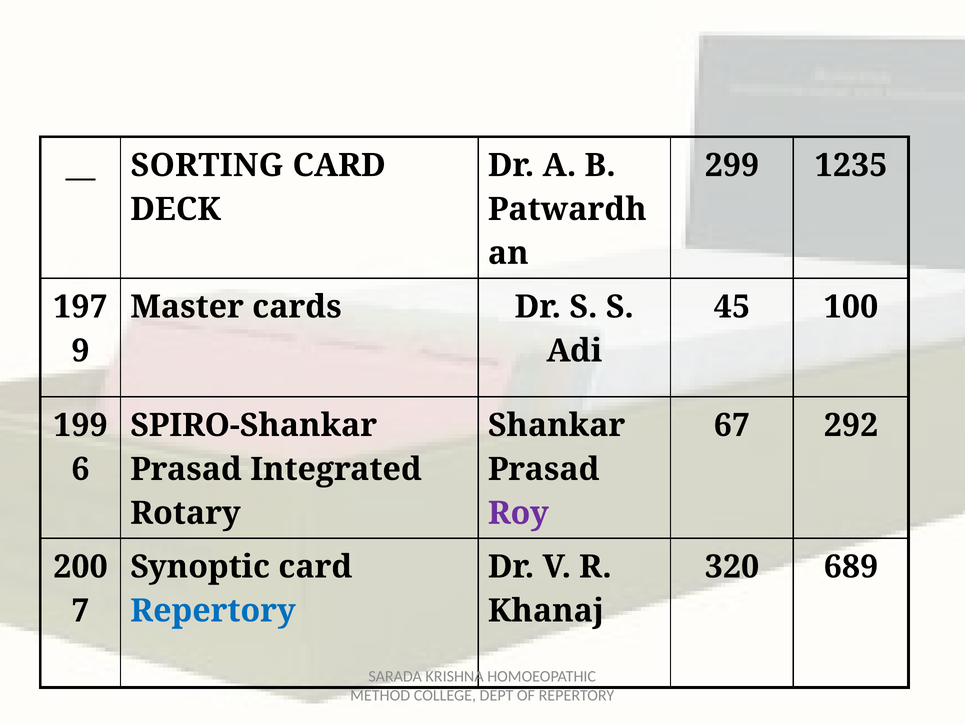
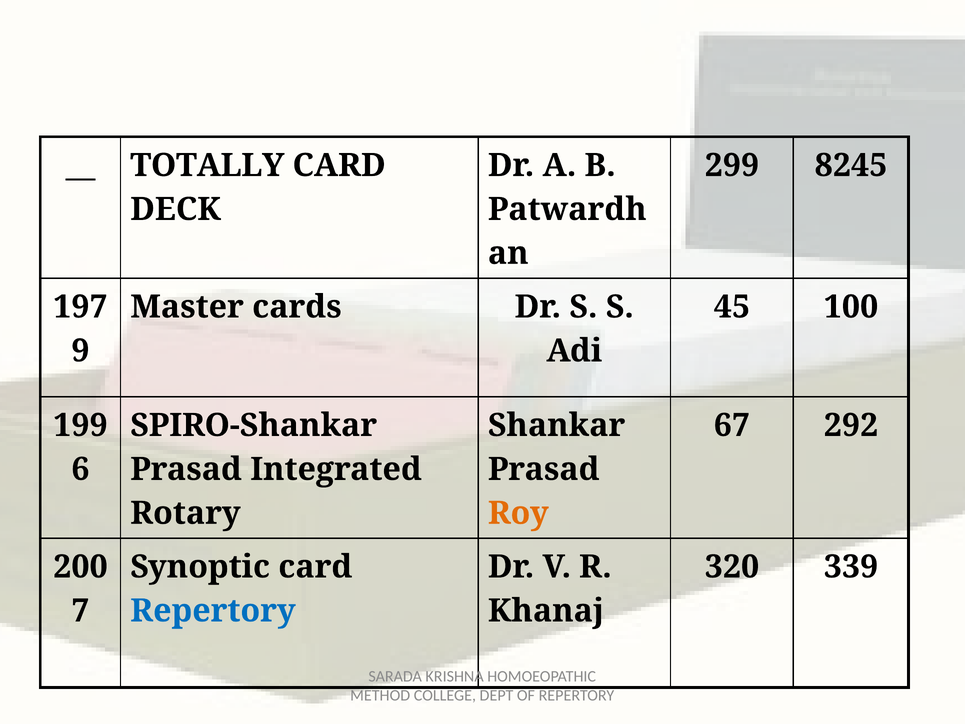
SORTING: SORTING -> TOTALLY
1235: 1235 -> 8245
Roy colour: purple -> orange
689: 689 -> 339
